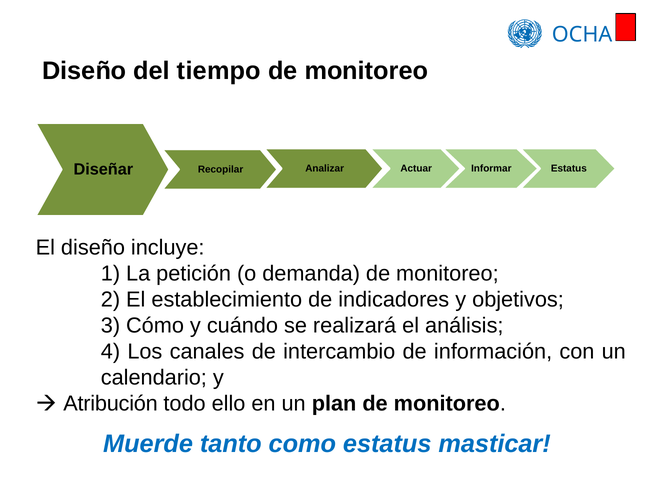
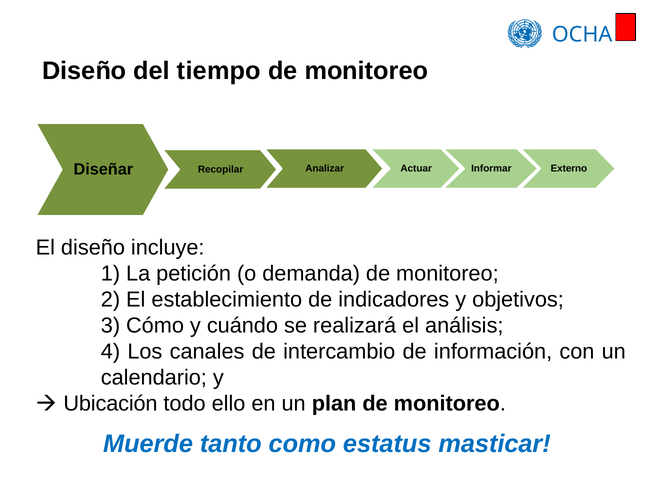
Informar Estatus: Estatus -> Externo
Atribución: Atribución -> Ubicación
